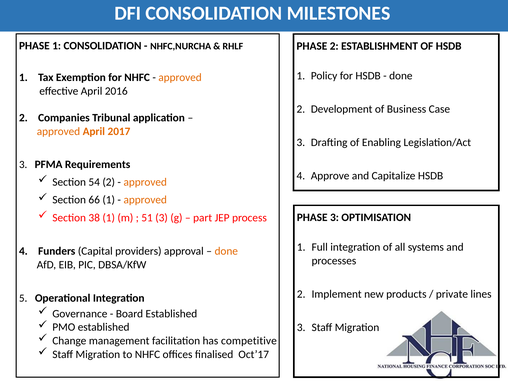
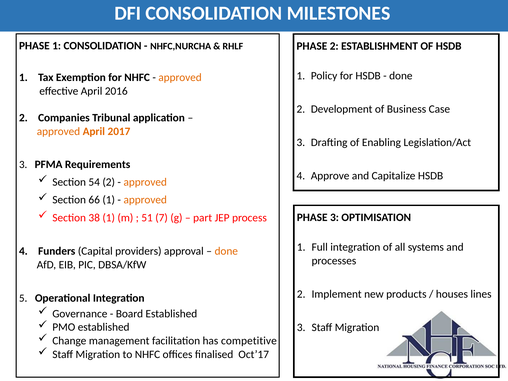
51 3: 3 -> 7
private: private -> houses
